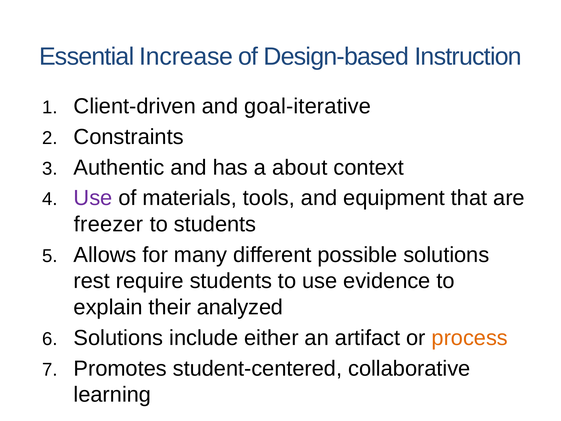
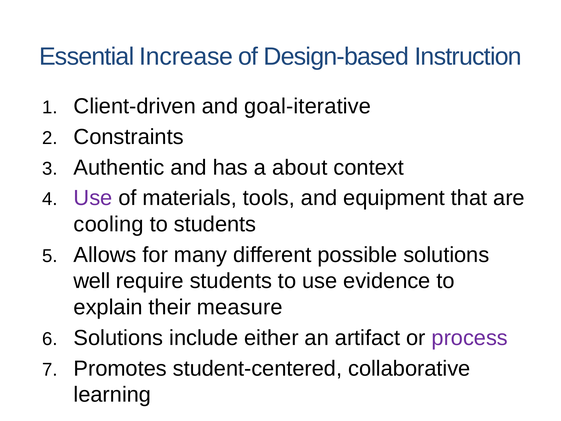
freezer: freezer -> cooling
rest: rest -> well
analyzed: analyzed -> measure
process colour: orange -> purple
